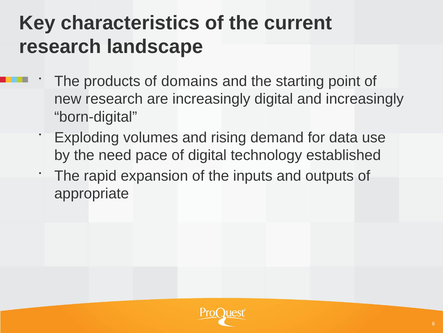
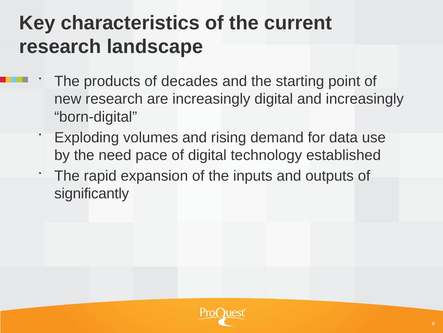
domains: domains -> decades
appropriate: appropriate -> significantly
